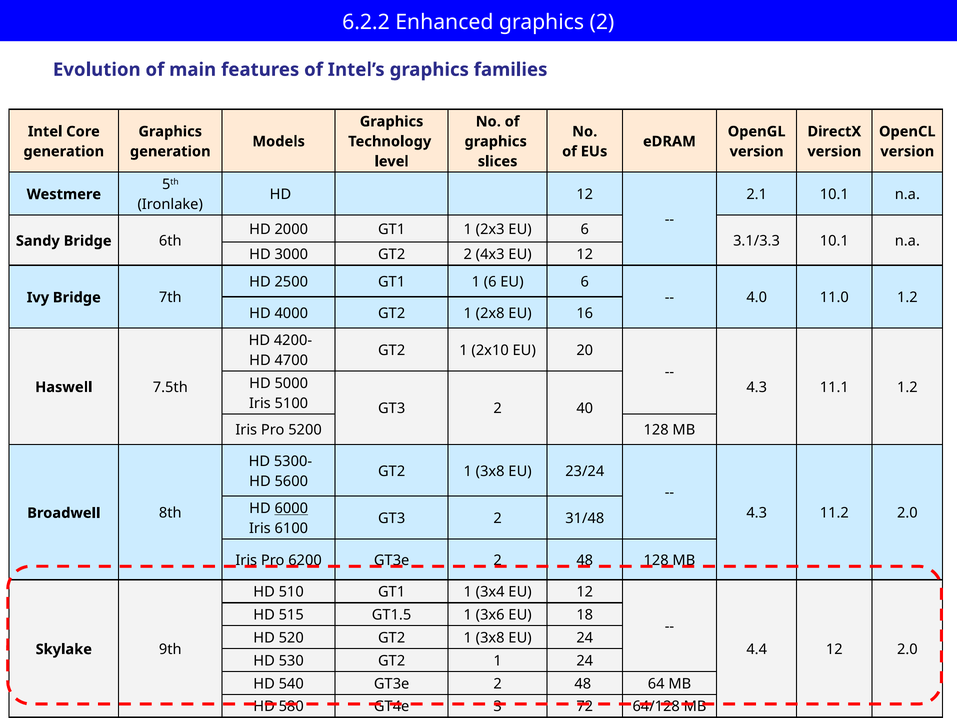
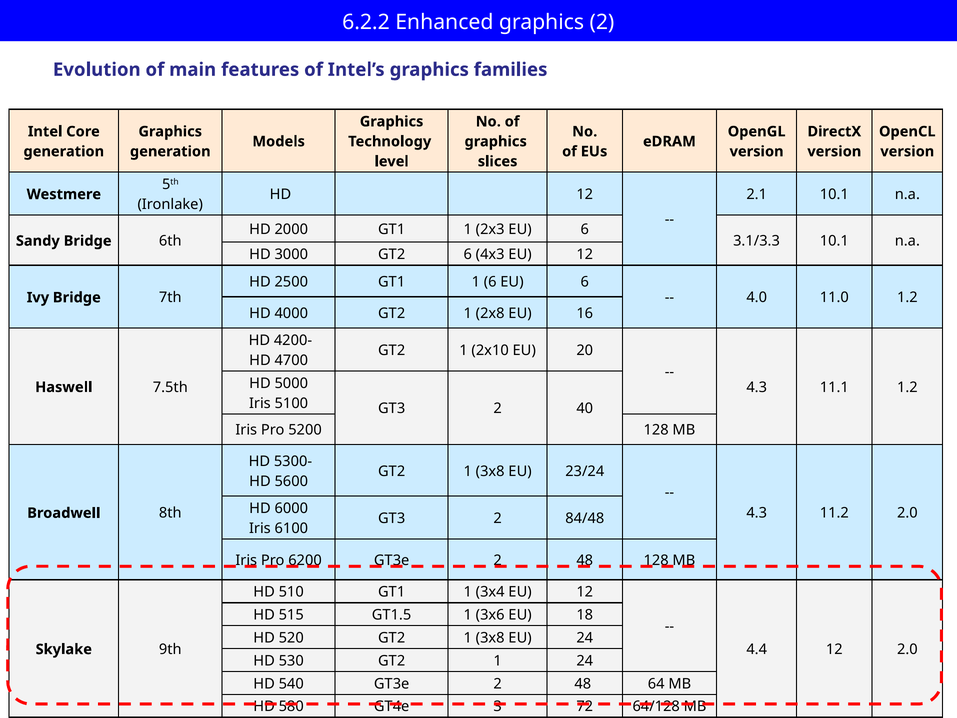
GT2 2: 2 -> 6
6000 underline: present -> none
31/48: 31/48 -> 84/48
